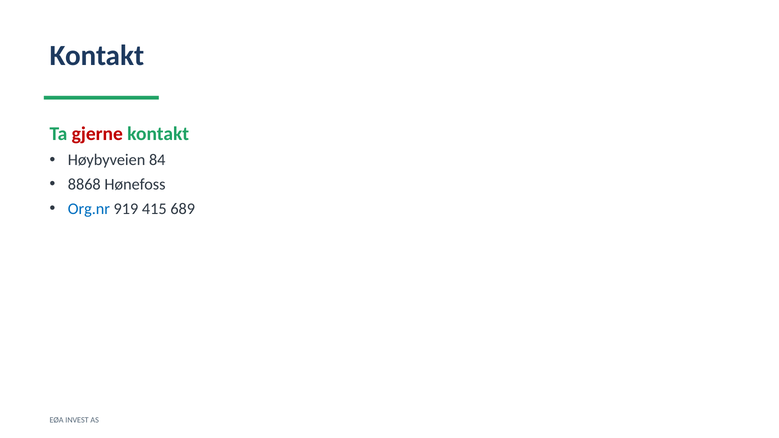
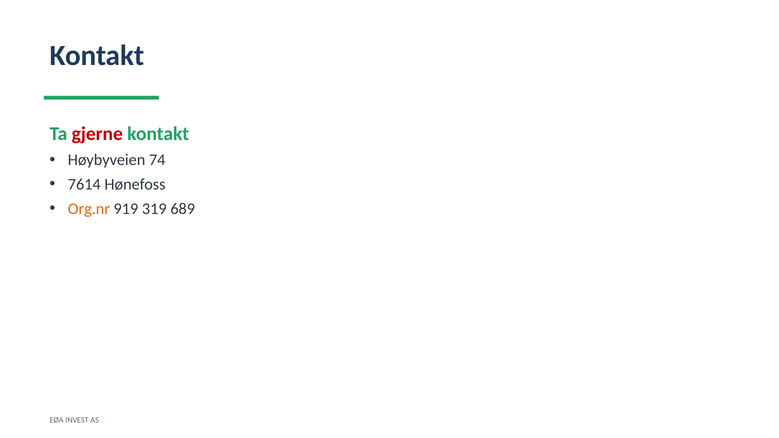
84: 84 -> 74
8868: 8868 -> 7614
Org.nr colour: blue -> orange
415: 415 -> 319
